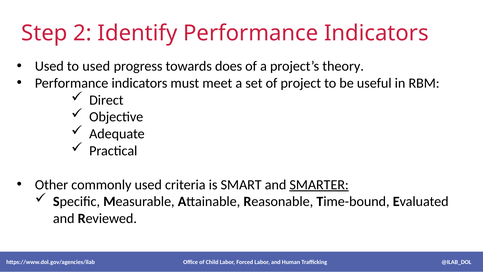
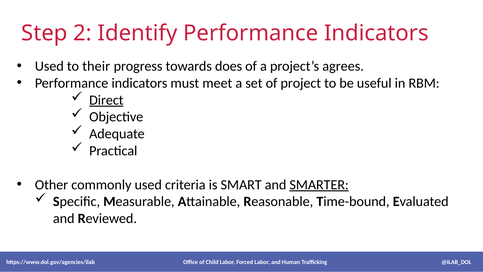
to used: used -> their
theory: theory -> agrees
Direct underline: none -> present
